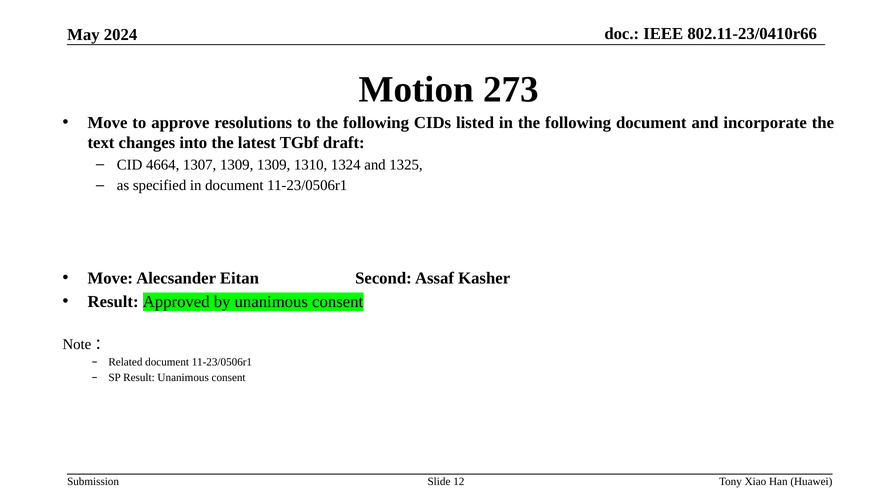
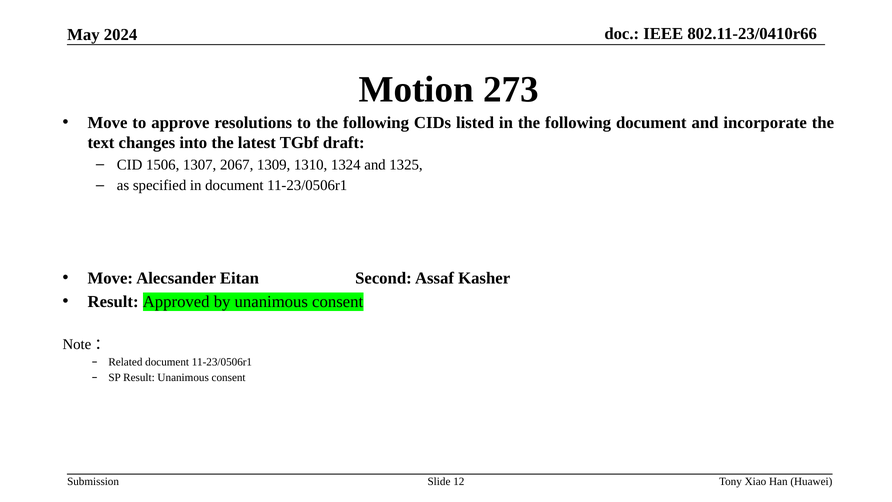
4664: 4664 -> 1506
1307 1309: 1309 -> 2067
